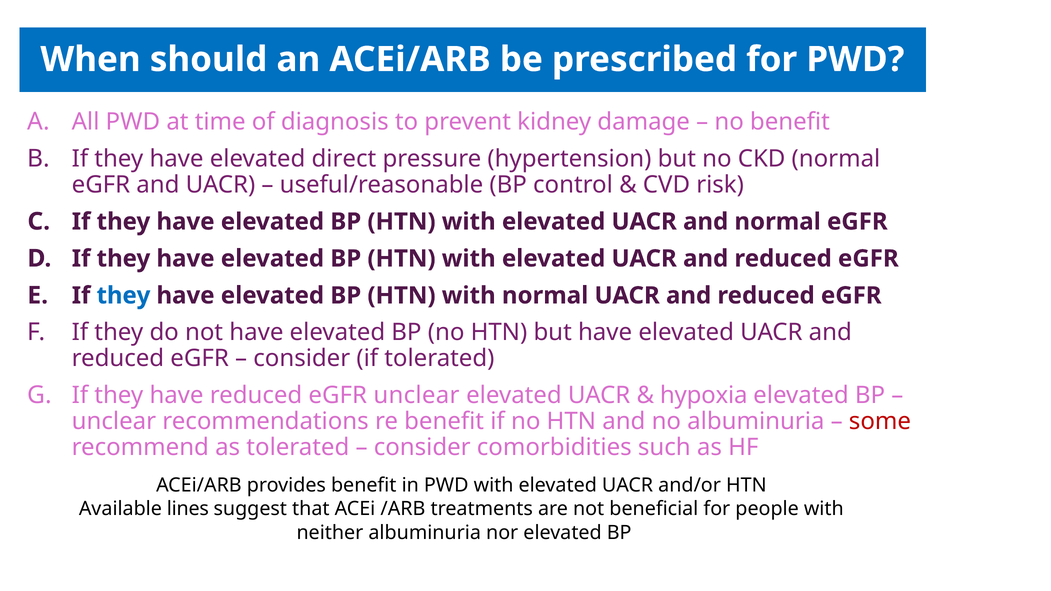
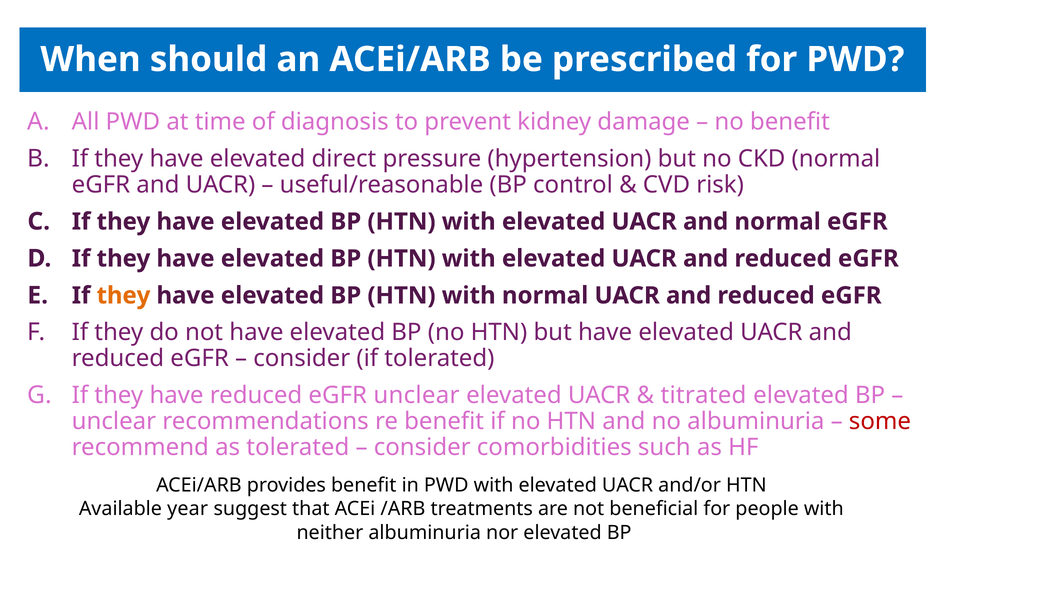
they at (123, 296) colour: blue -> orange
hypoxia: hypoxia -> titrated
lines: lines -> year
